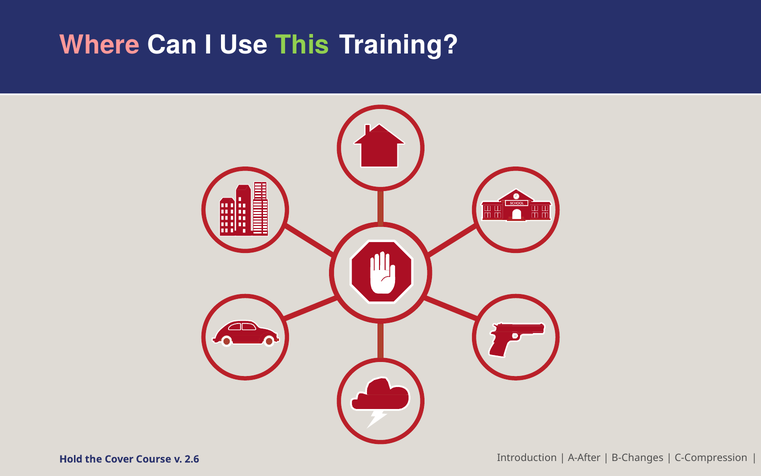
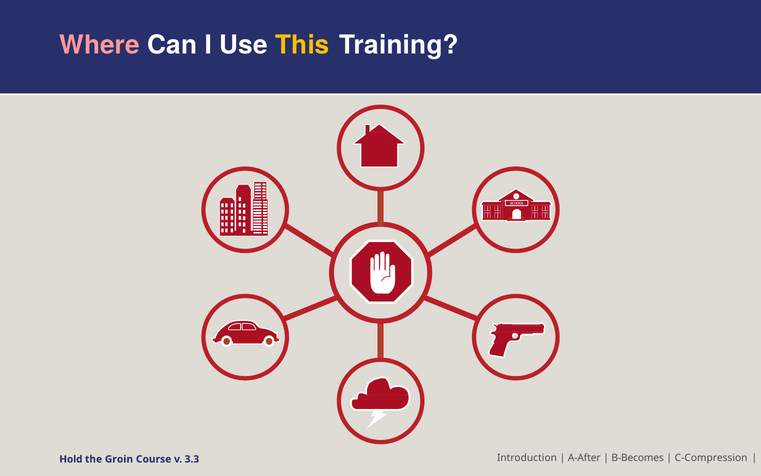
This colour: light green -> yellow
B-Changes: B-Changes -> B-Becomes
Cover: Cover -> Groin
2.6: 2.6 -> 3.3
